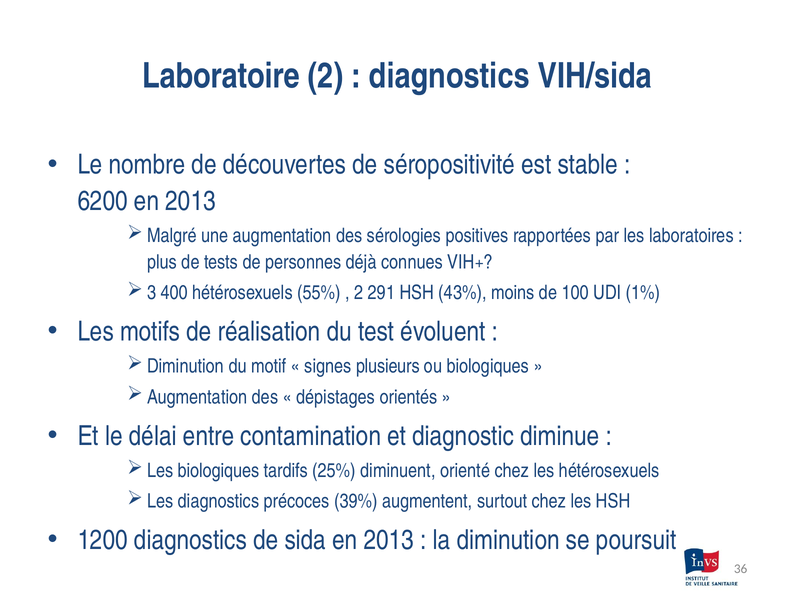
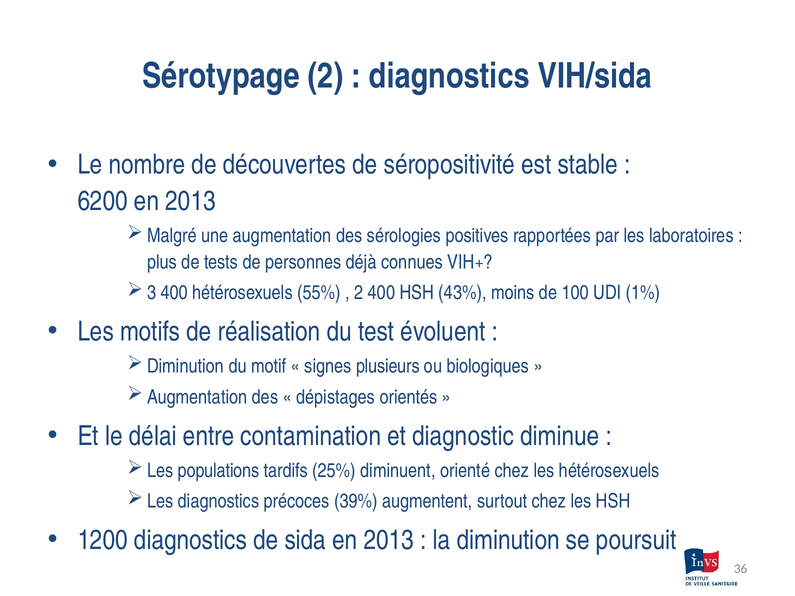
Laboratoire: Laboratoire -> Sérotypage
2 291: 291 -> 400
Les biologiques: biologiques -> populations
